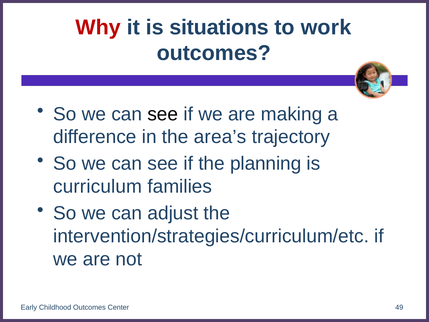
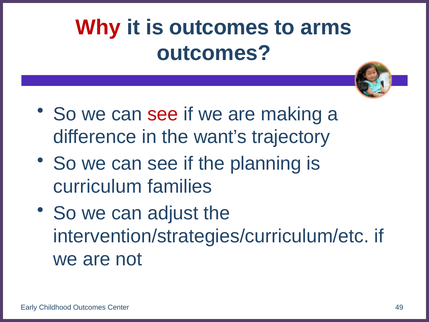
is situations: situations -> outcomes
work: work -> arms
see at (163, 114) colour: black -> red
area’s: area’s -> want’s
